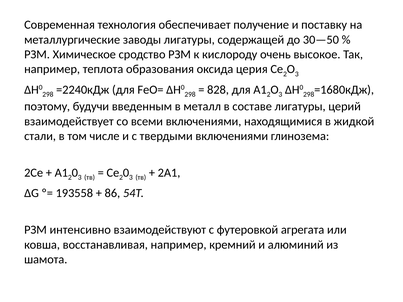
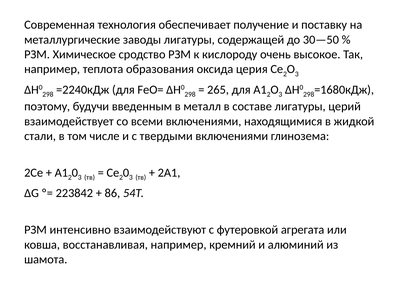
828: 828 -> 265
193558: 193558 -> 223842
